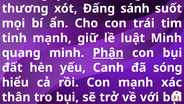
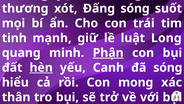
Đấng sánh: sánh -> sóng
luật Minh: Minh -> Long
hèn underline: none -> present
Con mạnh: mạnh -> mong
